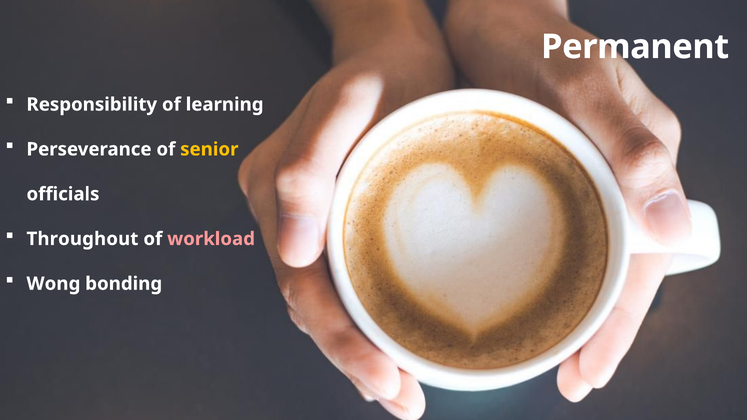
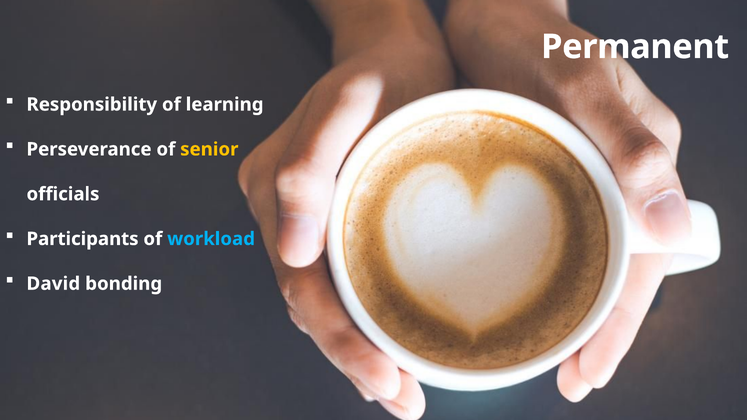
Throughout: Throughout -> Participants
workload colour: pink -> light blue
Wong: Wong -> David
